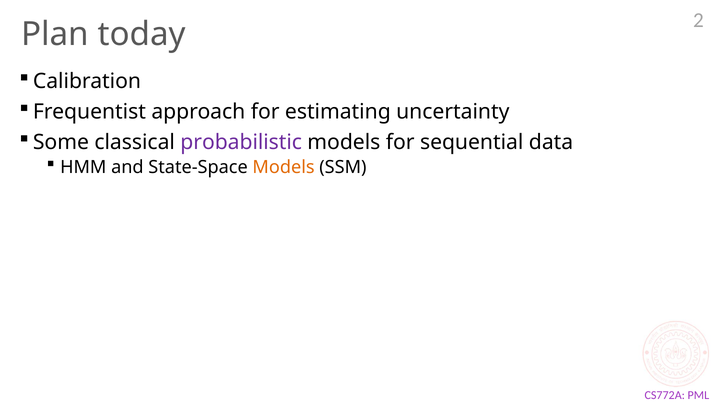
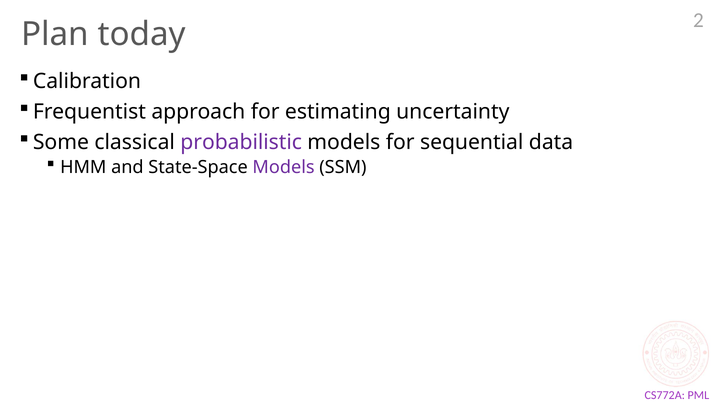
Models at (284, 167) colour: orange -> purple
